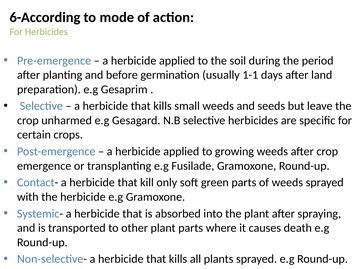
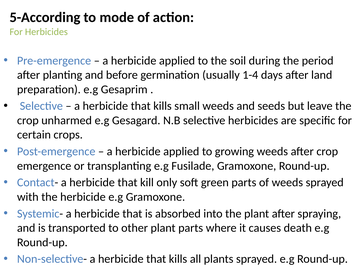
6-According: 6-According -> 5-According
1-1: 1-1 -> 1-4
